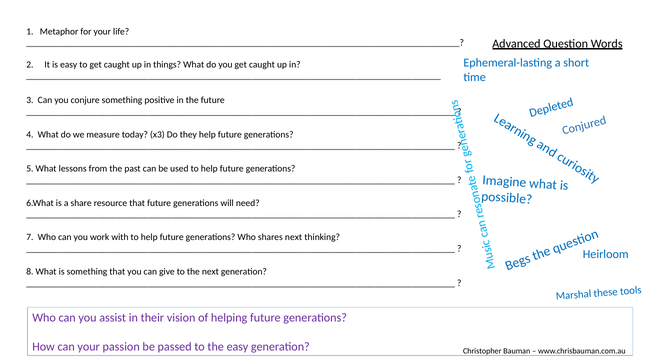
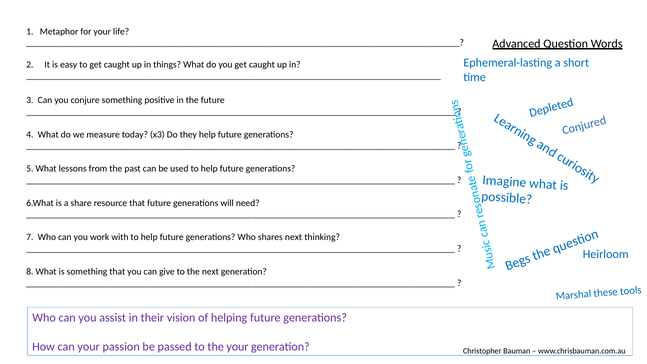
the easy: easy -> your
